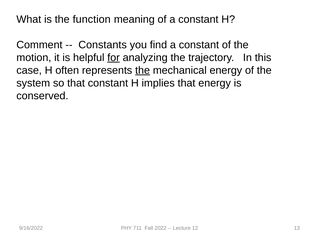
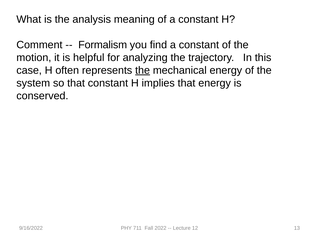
function: function -> analysis
Constants: Constants -> Formalism
for underline: present -> none
